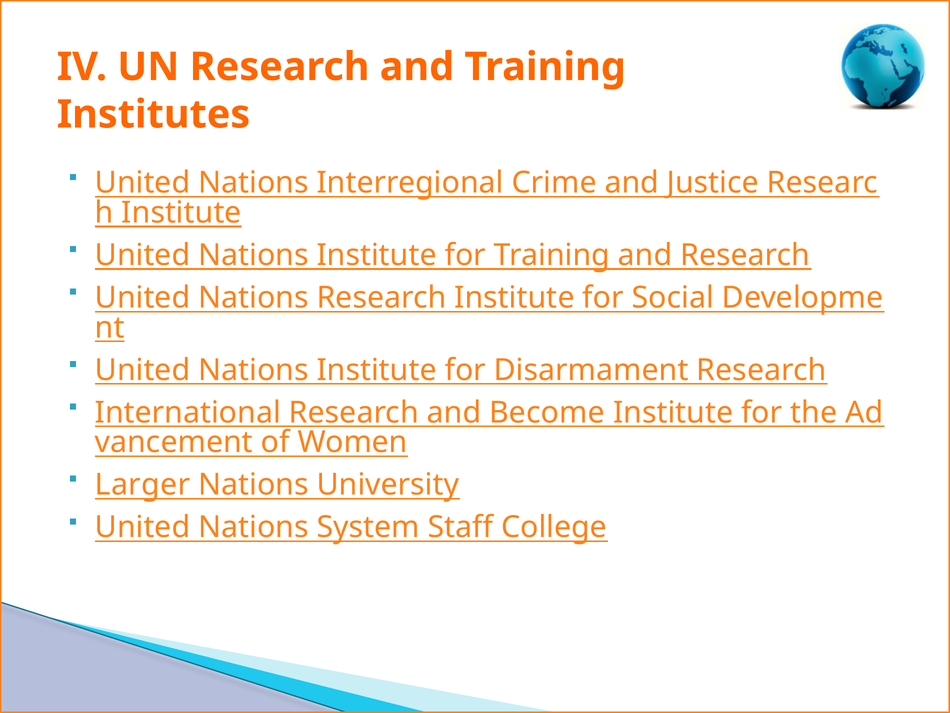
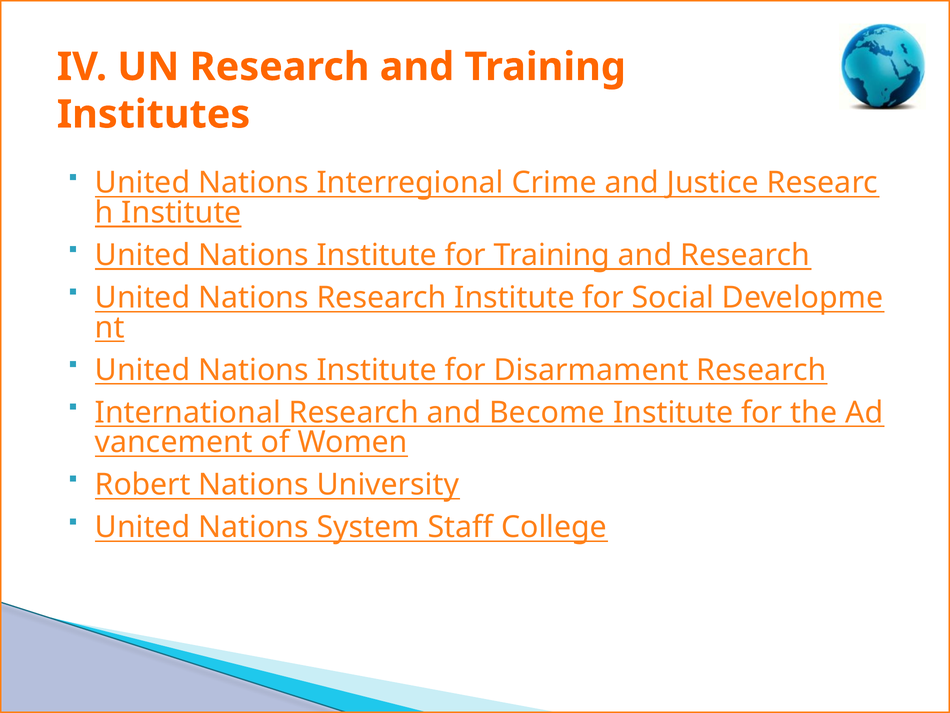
Larger: Larger -> Robert
